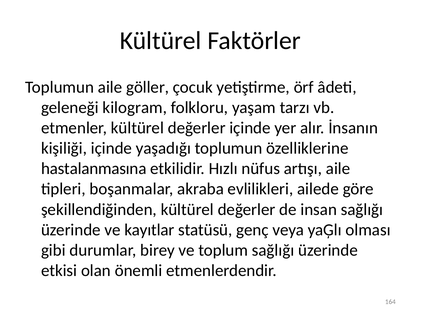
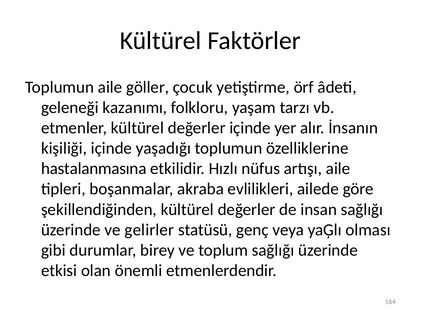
kilogram: kilogram -> kazanımı
kayıtlar: kayıtlar -> gelirler
